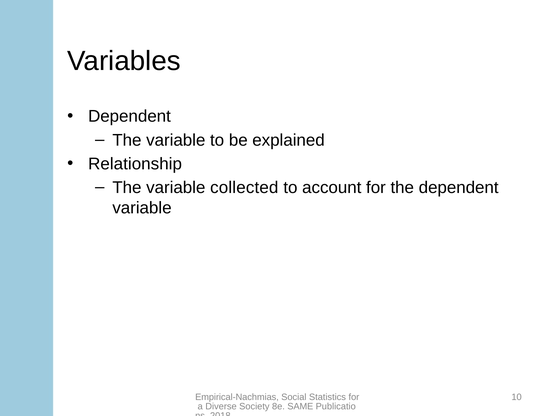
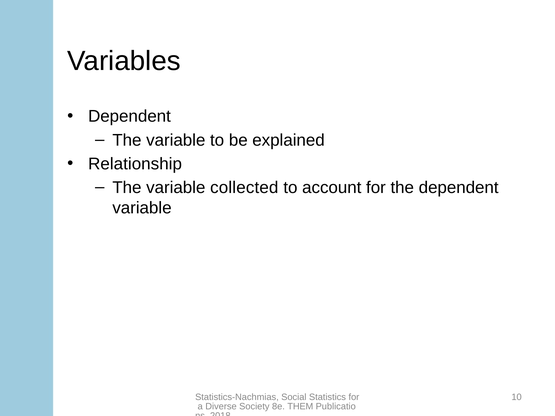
Empirical-Nachmias: Empirical-Nachmias -> Statistics-Nachmias
SAME: SAME -> THEM
